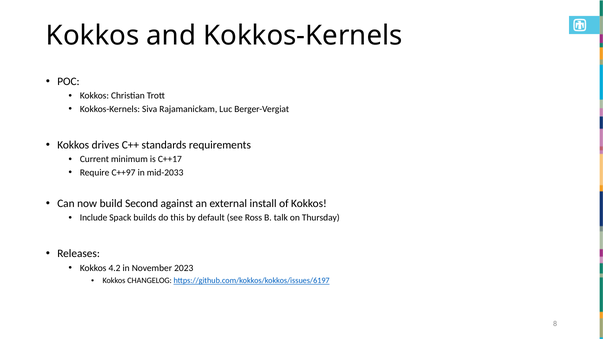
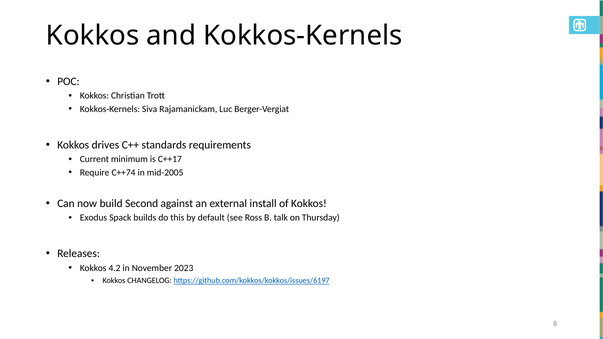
C++97: C++97 -> C++74
mid-2033: mid-2033 -> mid-2005
Include: Include -> Exodus
